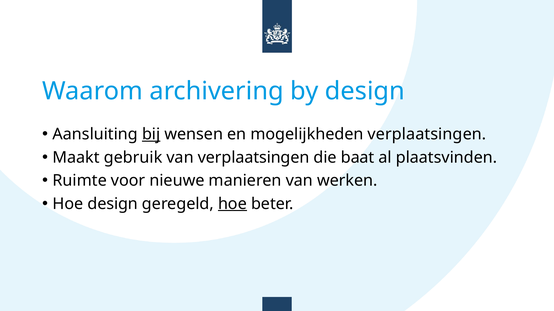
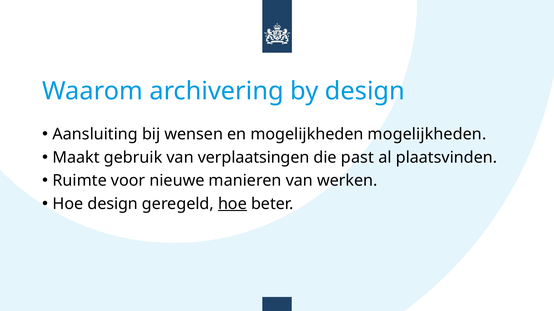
bij underline: present -> none
mogelijkheden verplaatsingen: verplaatsingen -> mogelijkheden
baat: baat -> past
